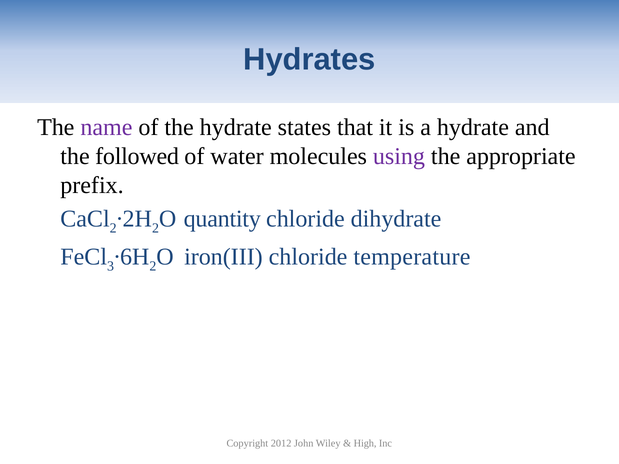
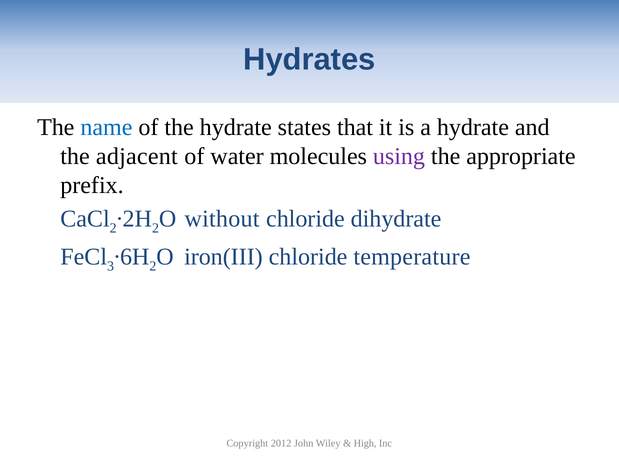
name colour: purple -> blue
followed: followed -> adjacent
quantity: quantity -> without
